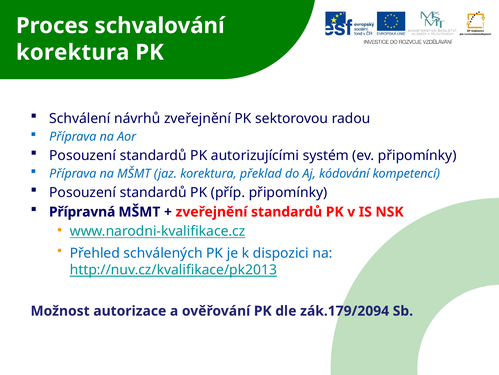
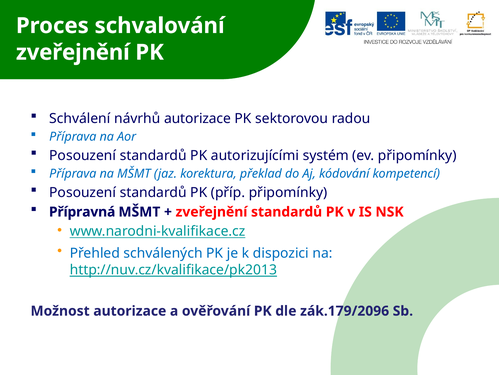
korektura at (73, 52): korektura -> zveřejnění
návrhů zveřejnění: zveřejnění -> autorizace
zák.179/2094: zák.179/2094 -> zák.179/2096
